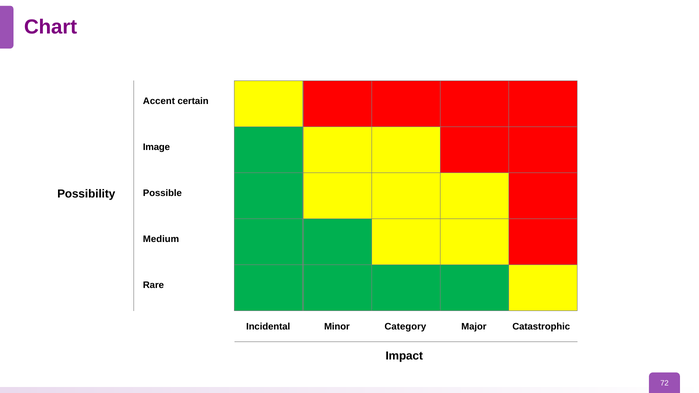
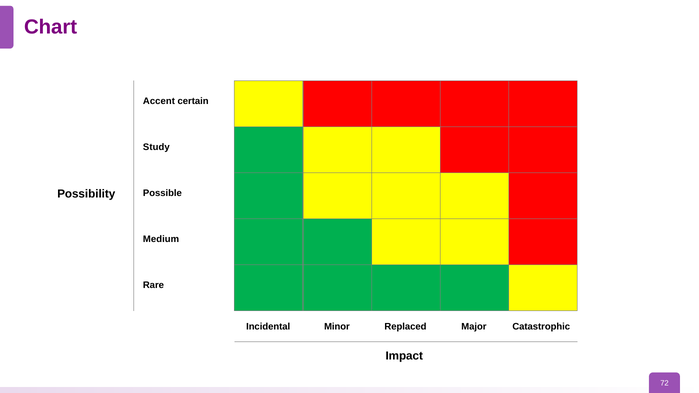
Image: Image -> Study
Category: Category -> Replaced
